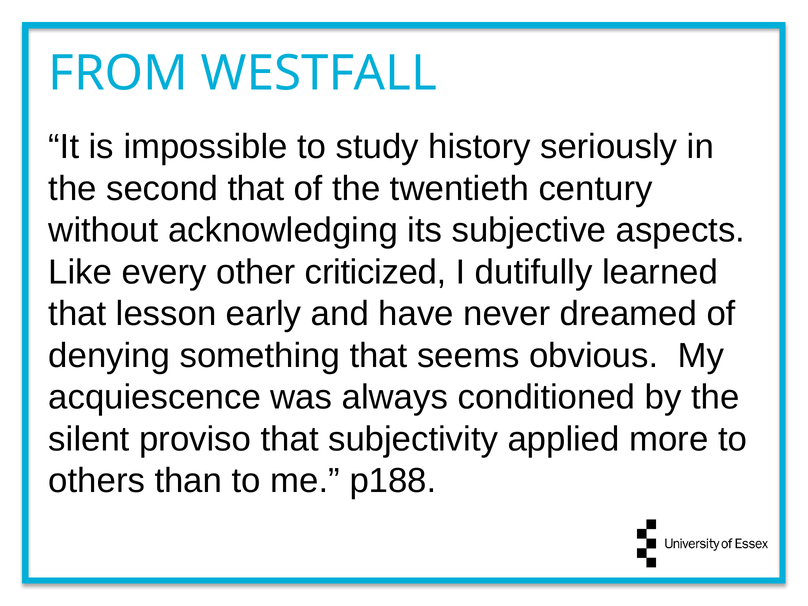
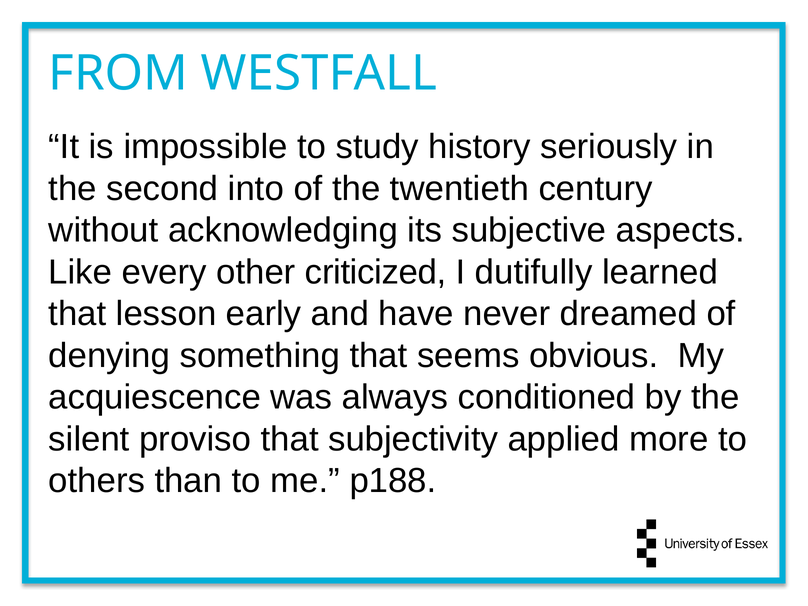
second that: that -> into
